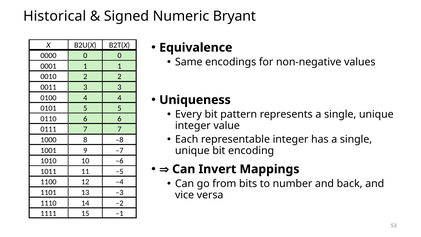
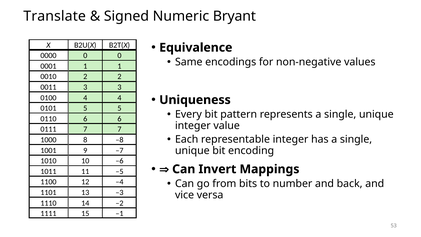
Historical: Historical -> Translate
